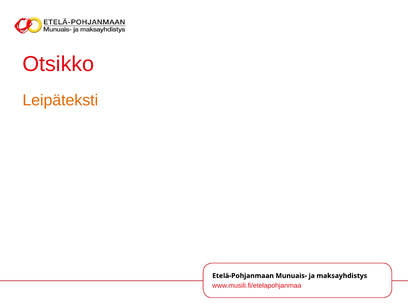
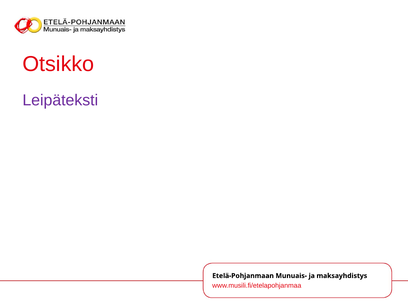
Leipäteksti colour: orange -> purple
